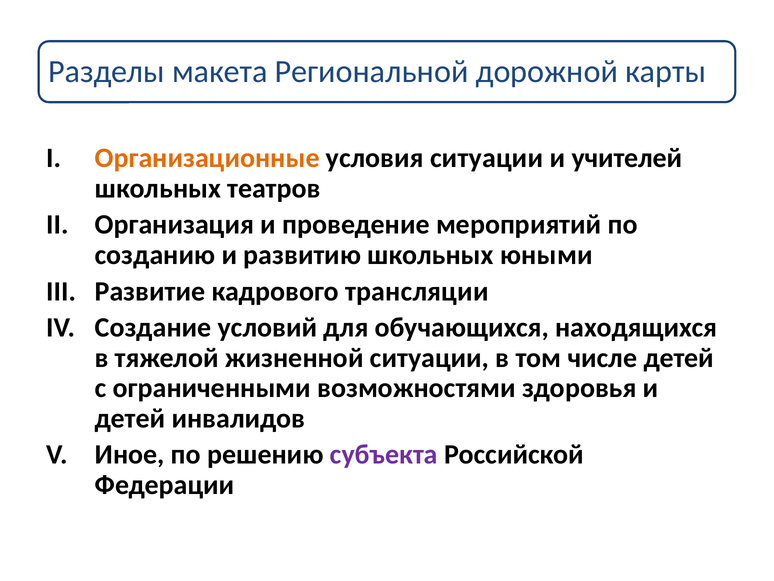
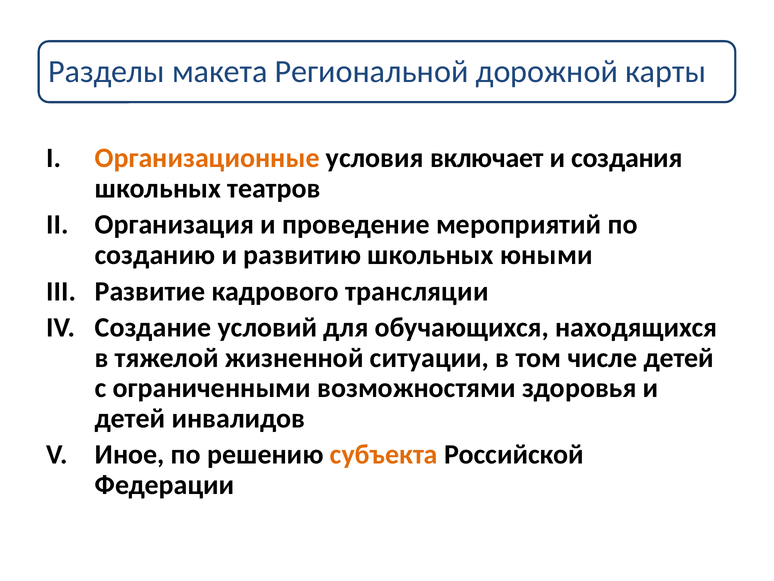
условия ситуации: ситуации -> включает
учителей: учителей -> создания
субъекта colour: purple -> orange
